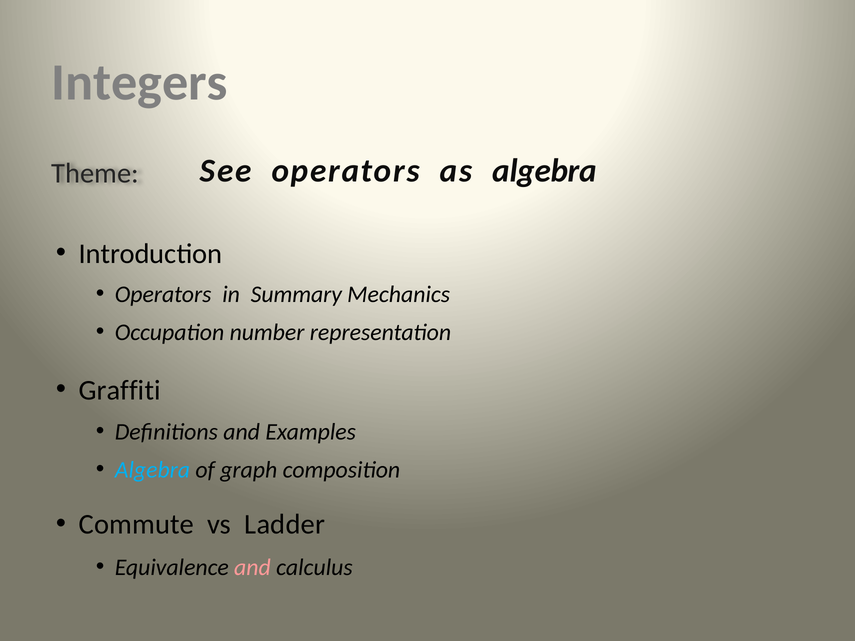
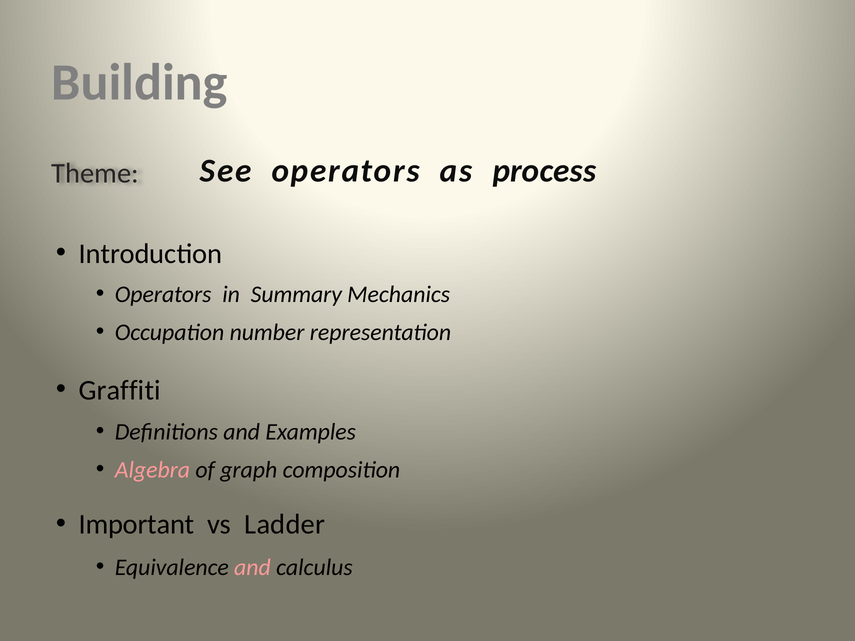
Integers: Integers -> Building
as algebra: algebra -> process
Algebra at (152, 470) colour: light blue -> pink
Commute: Commute -> Important
